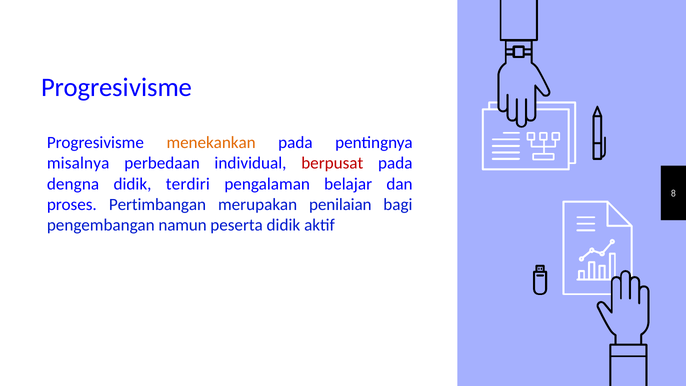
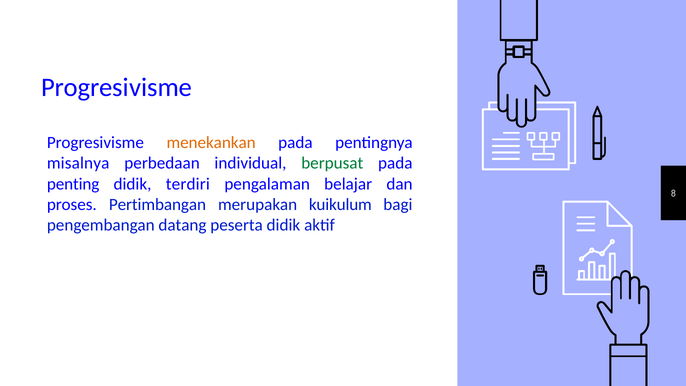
berpusat colour: red -> green
dengna: dengna -> penting
penilaian: penilaian -> kuikulum
namun: namun -> datang
